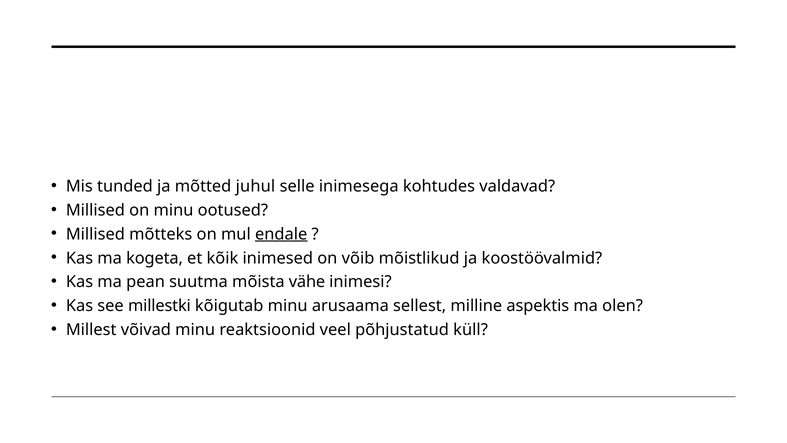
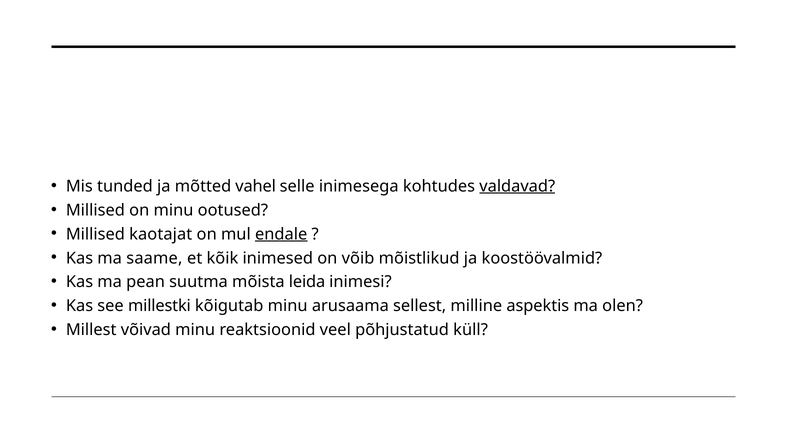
juhul: juhul -> vahel
valdavad underline: none -> present
mõtteks: mõtteks -> kaotajat
kogeta: kogeta -> saame
vähe: vähe -> leida
